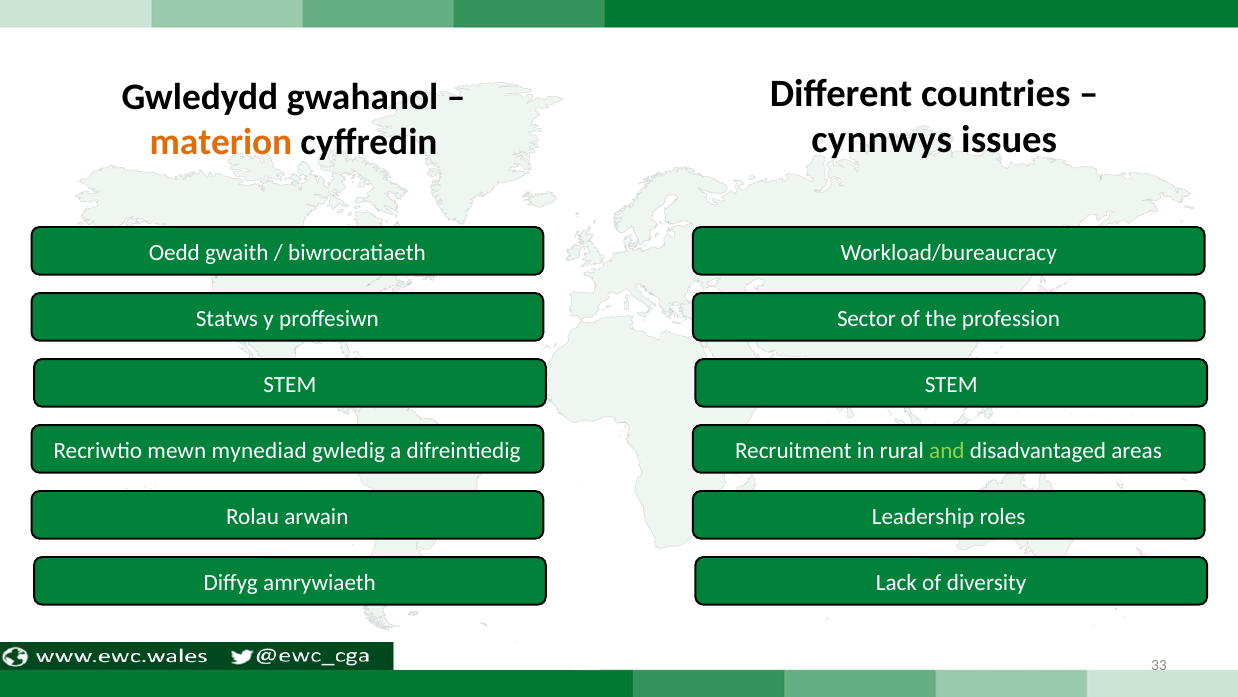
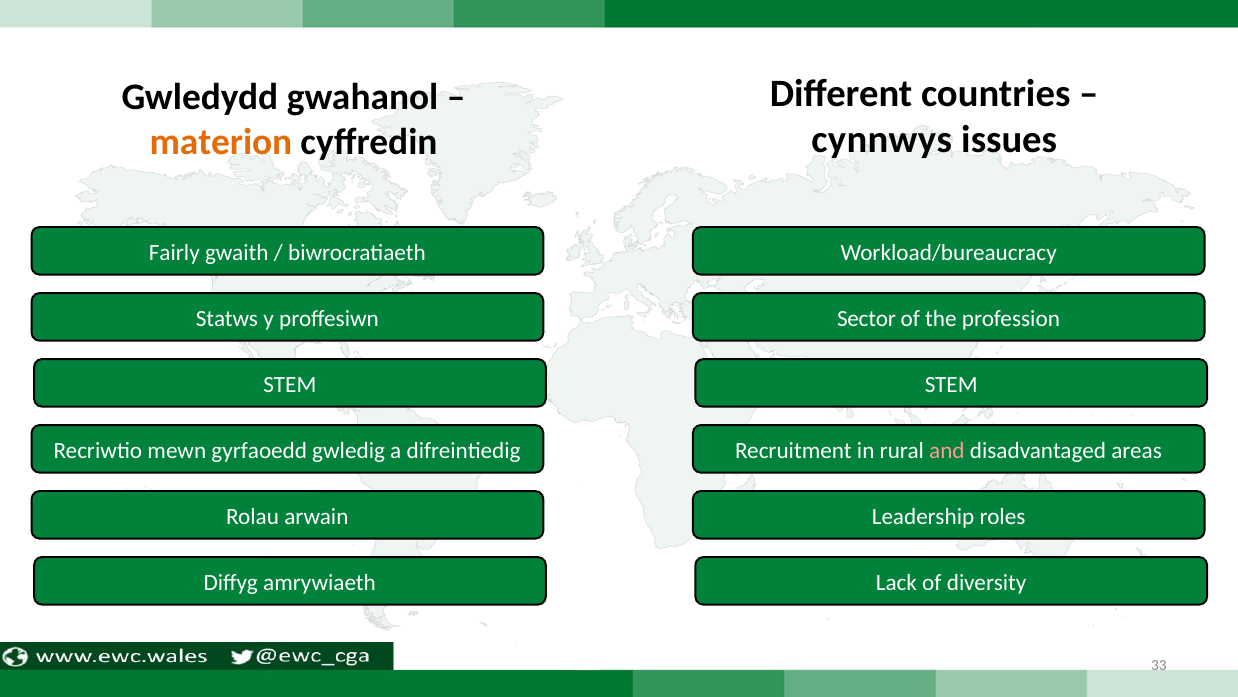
Oedd: Oedd -> Fairly
mynediad: mynediad -> gyrfaoedd
and colour: light green -> pink
